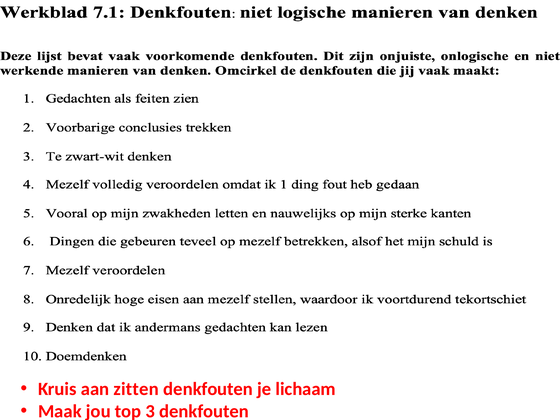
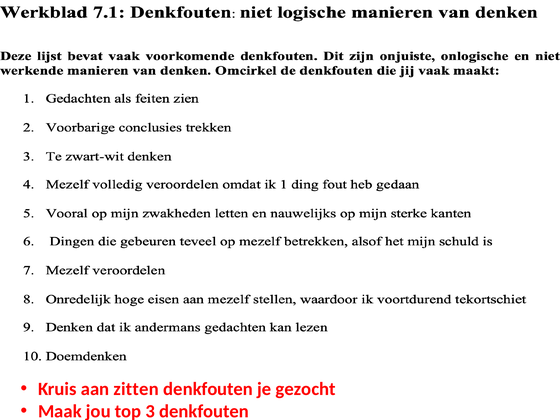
lichaam: lichaam -> gezocht
